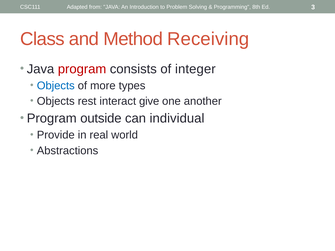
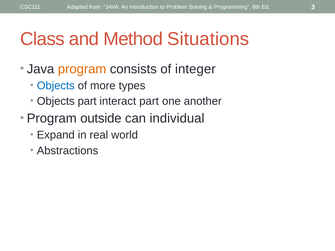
Receiving: Receiving -> Situations
program at (82, 69) colour: red -> orange
Objects rest: rest -> part
interact give: give -> part
Provide: Provide -> Expand
